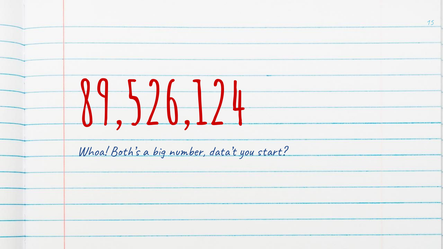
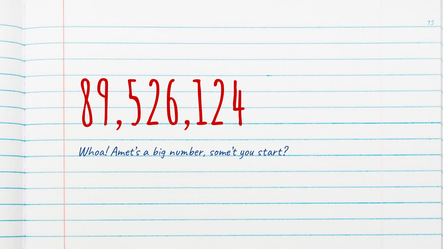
Both’s: Both’s -> Amet’s
data’t: data’t -> some’t
